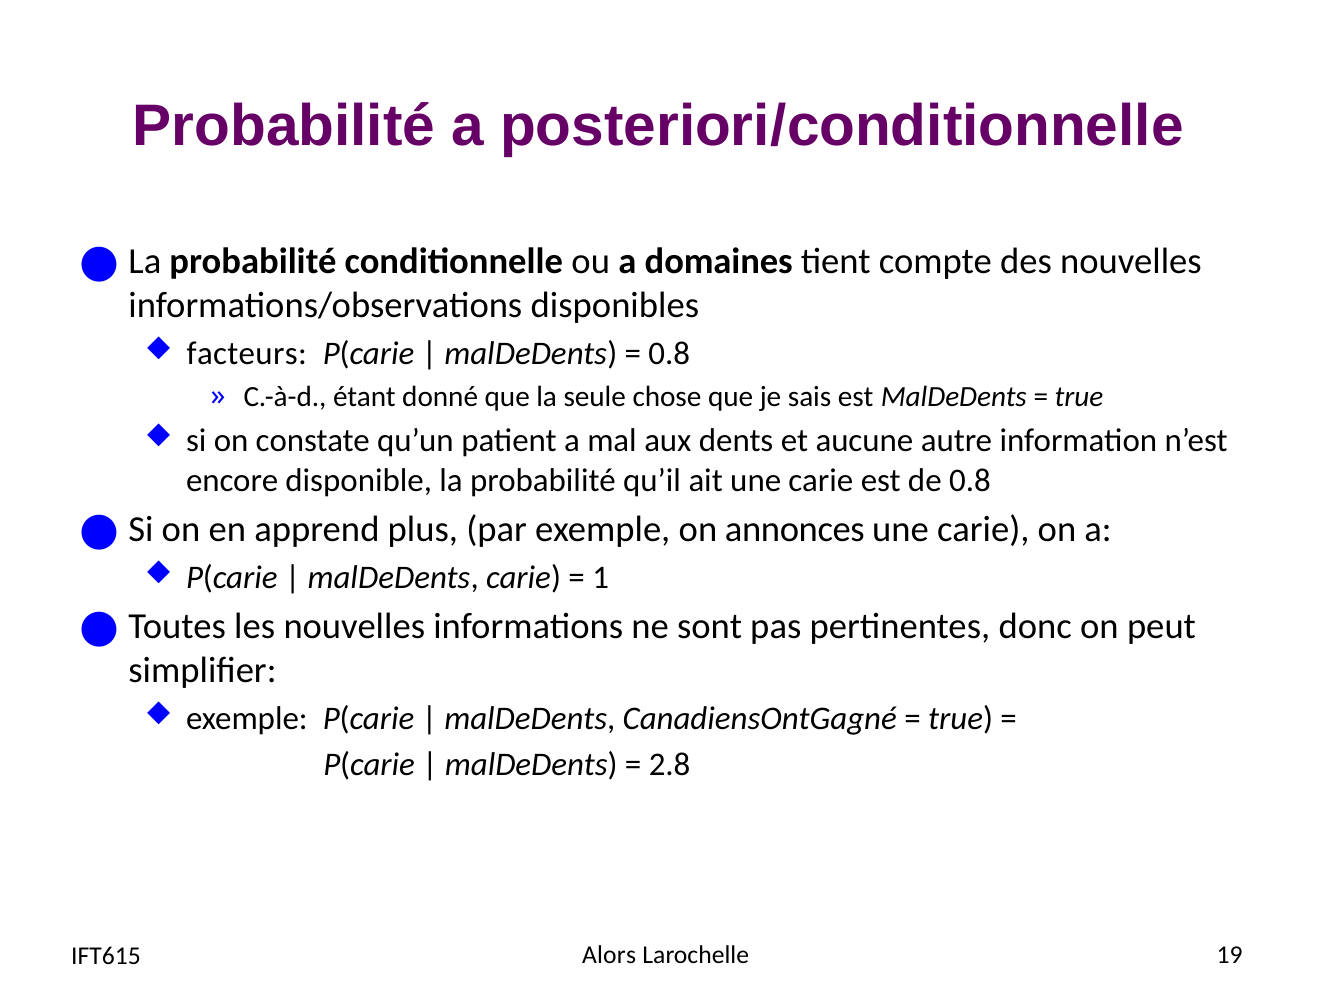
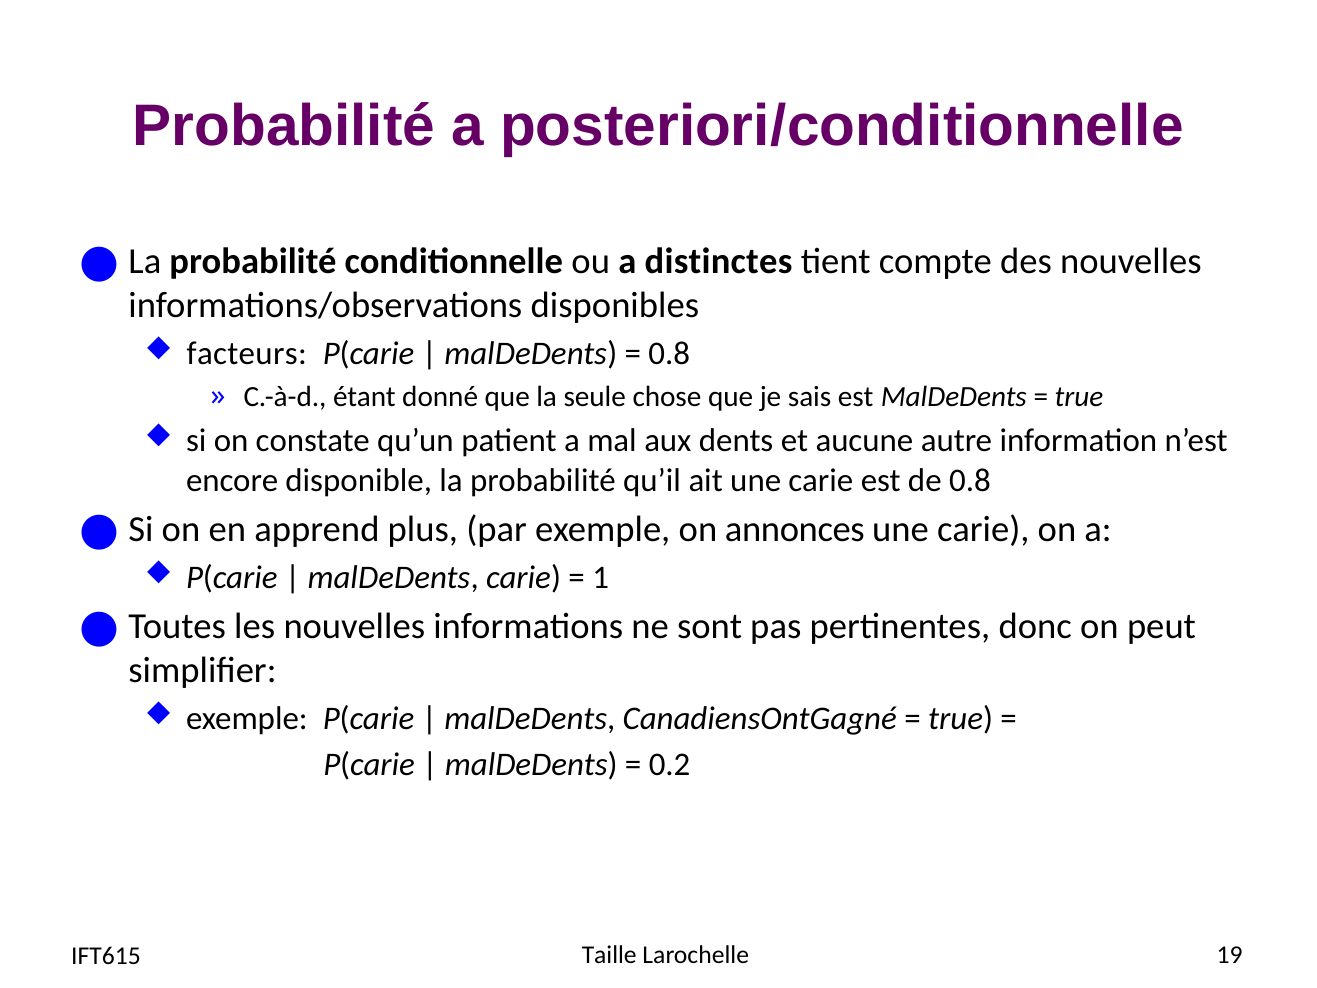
domaines: domaines -> distinctes
2.8: 2.8 -> 0.2
Alors: Alors -> Taille
